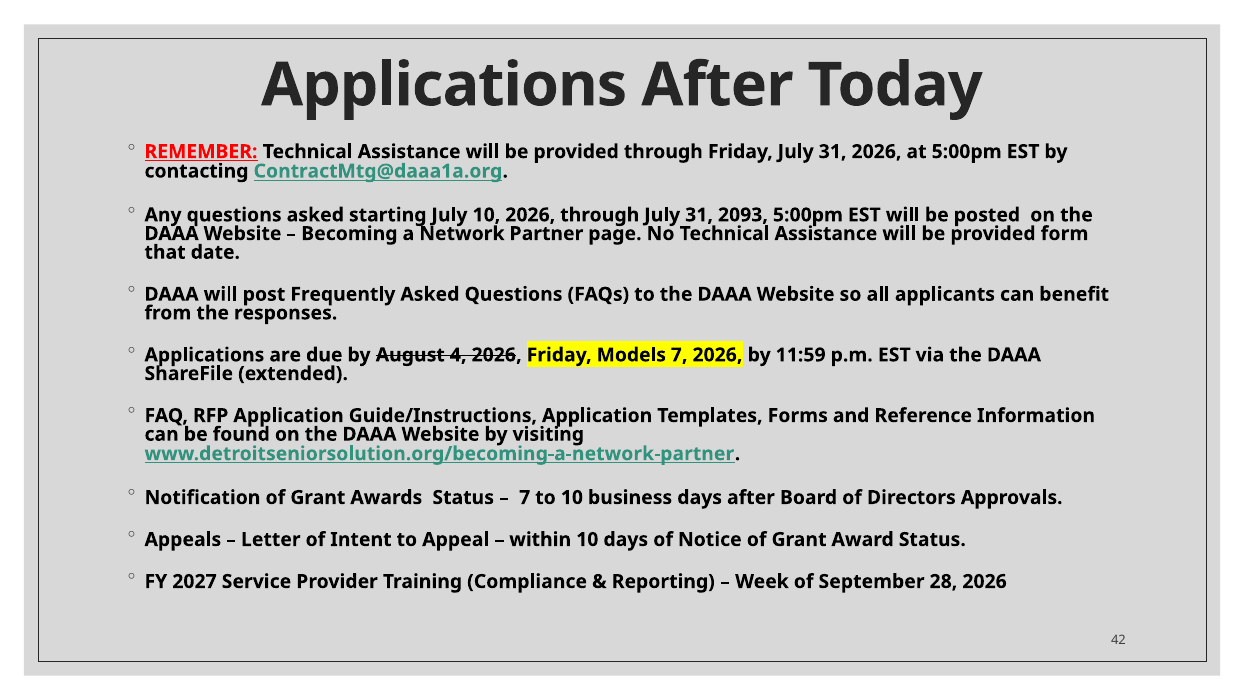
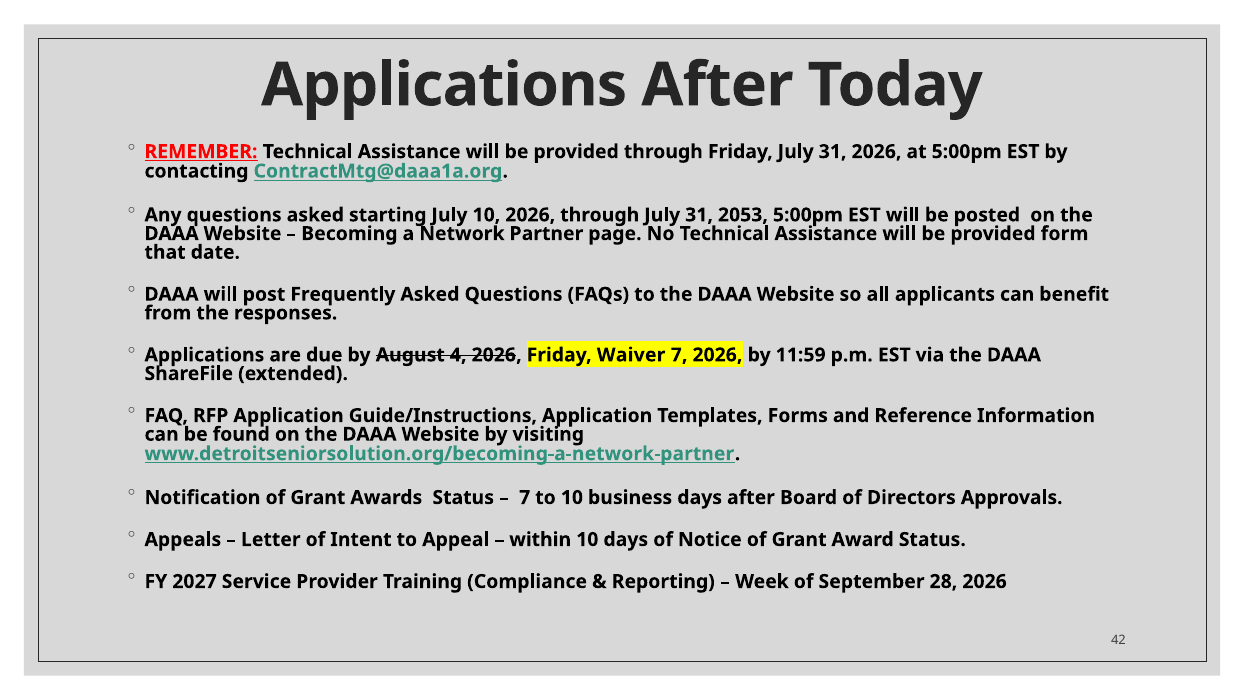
2093: 2093 -> 2053
Models: Models -> Waiver
